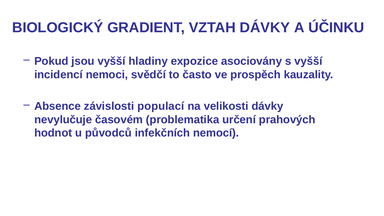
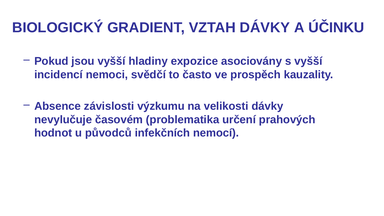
populací: populací -> výzkumu
